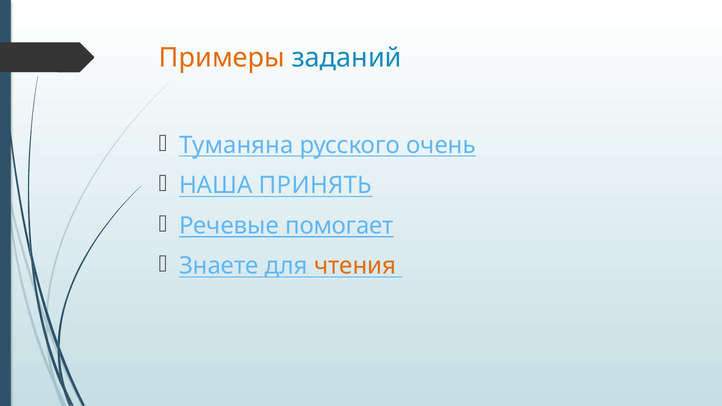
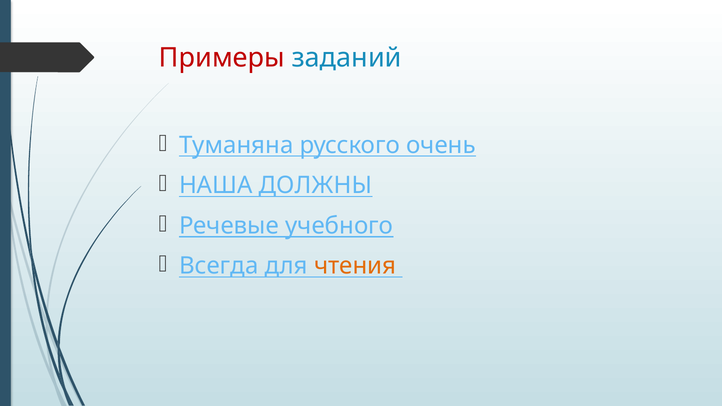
Примеры colour: orange -> red
ПРИНЯТЬ: ПРИНЯТЬ -> ДОЛЖНЫ
помогает: помогает -> учебного
Знаете: Знаете -> Всегда
